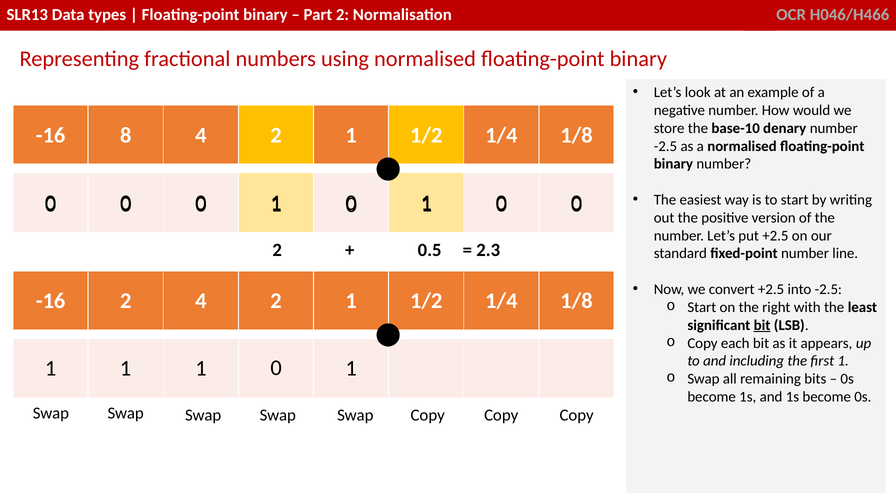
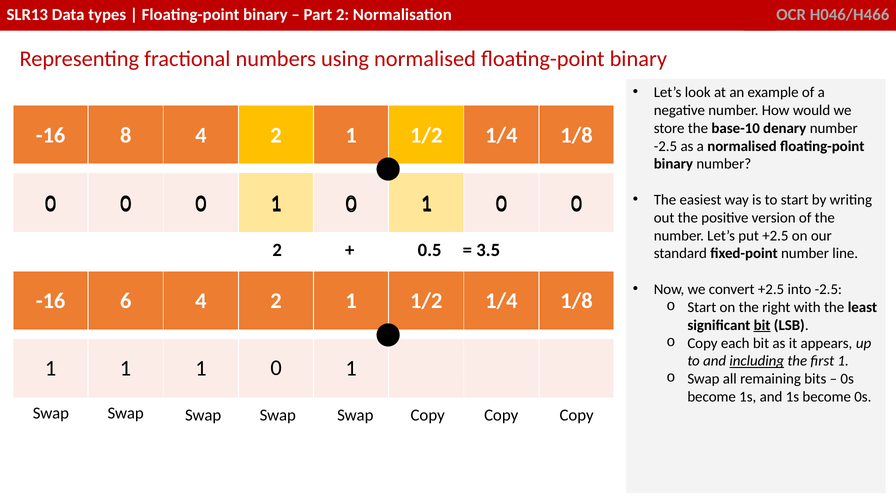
2.3: 2.3 -> 3.5
-16 2: 2 -> 6
including underline: none -> present
